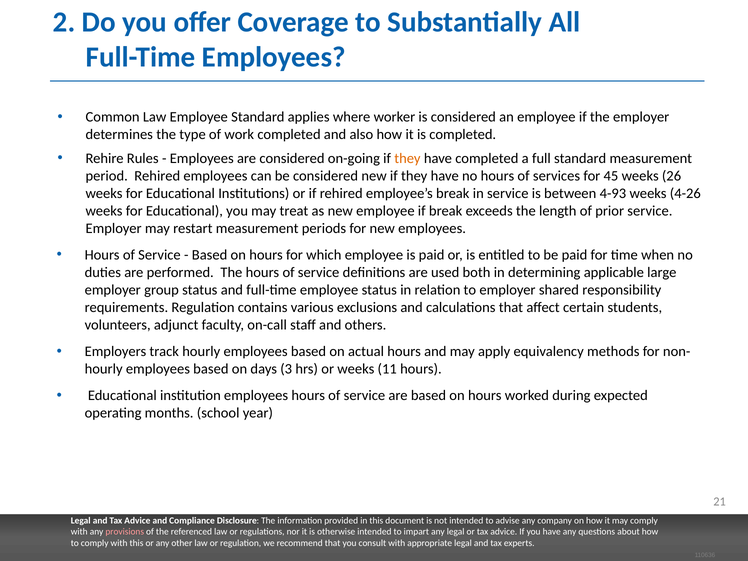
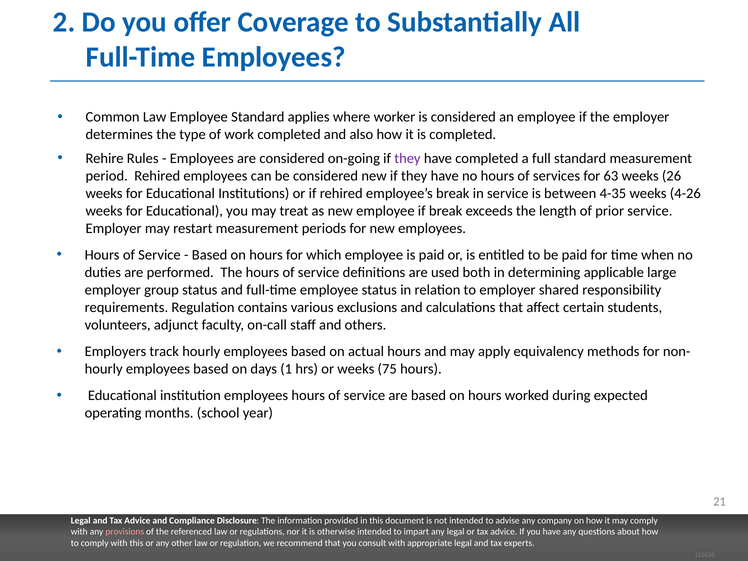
they at (407, 158) colour: orange -> purple
45: 45 -> 63
4-93: 4-93 -> 4-35
3: 3 -> 1
11: 11 -> 75
